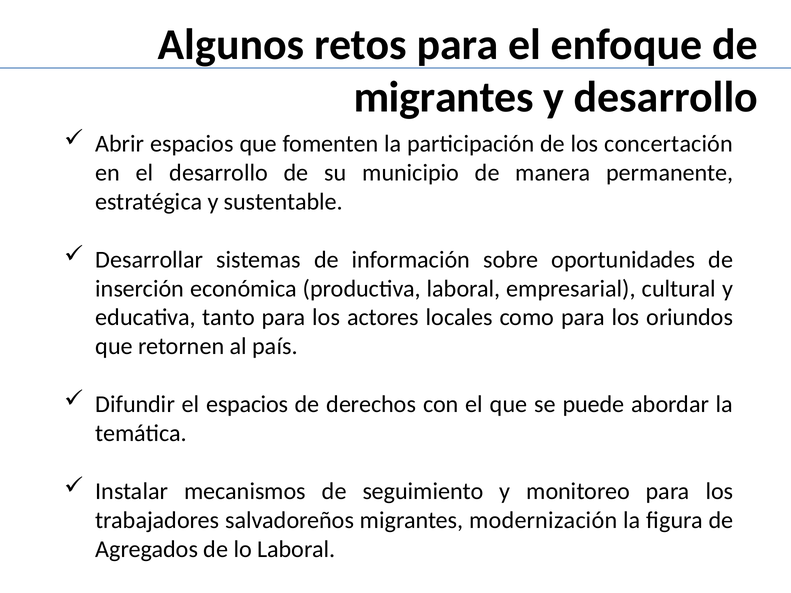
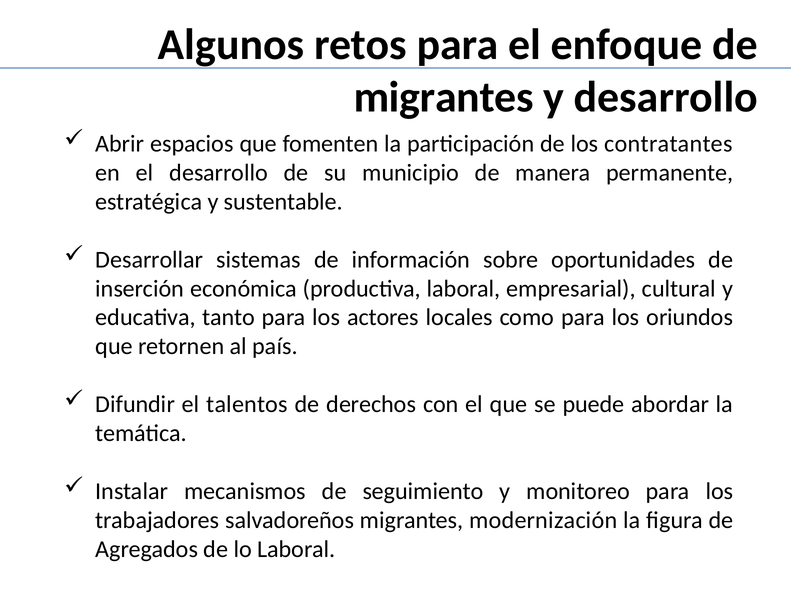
concertación: concertación -> contratantes
el espacios: espacios -> talentos
